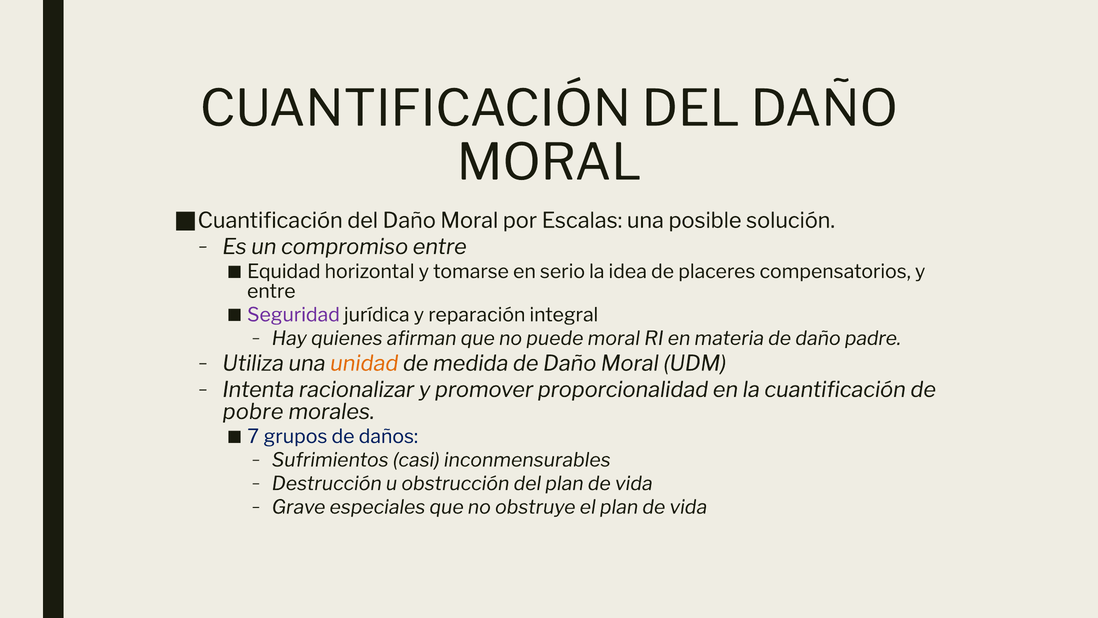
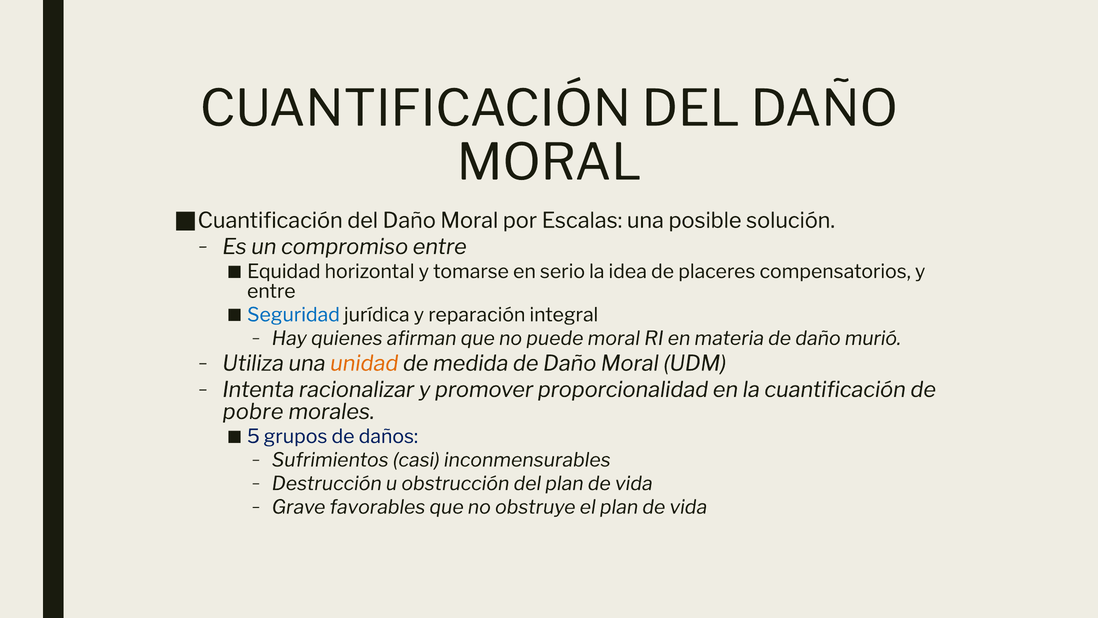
Seguridad colour: purple -> blue
padre: padre -> murió
7: 7 -> 5
especiales: especiales -> favorables
